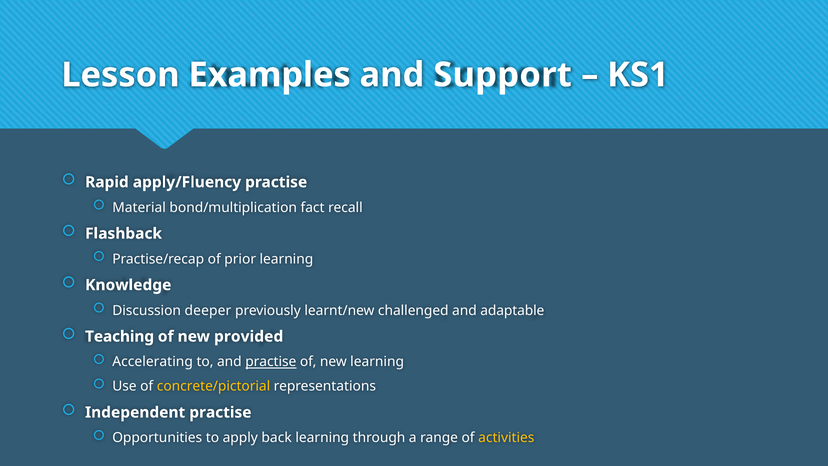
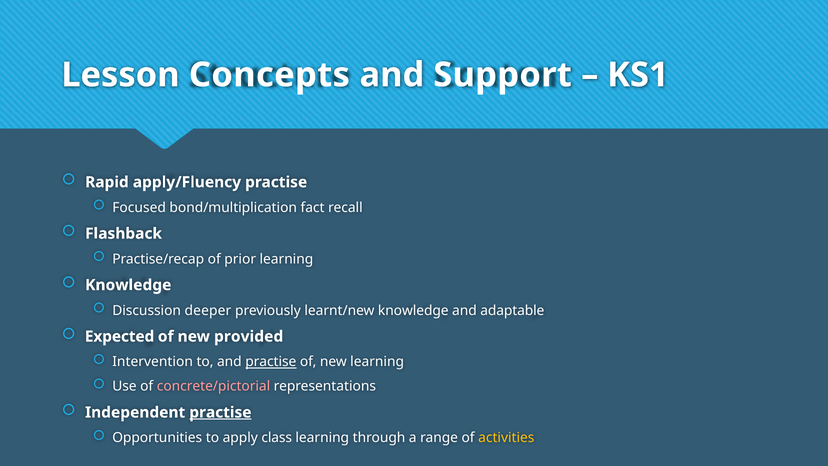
Examples: Examples -> Concepts
Material: Material -> Focused
learnt/new challenged: challenged -> knowledge
Teaching: Teaching -> Expected
Accelerating: Accelerating -> Intervention
concrete/pictorial colour: yellow -> pink
practise at (220, 412) underline: none -> present
back: back -> class
